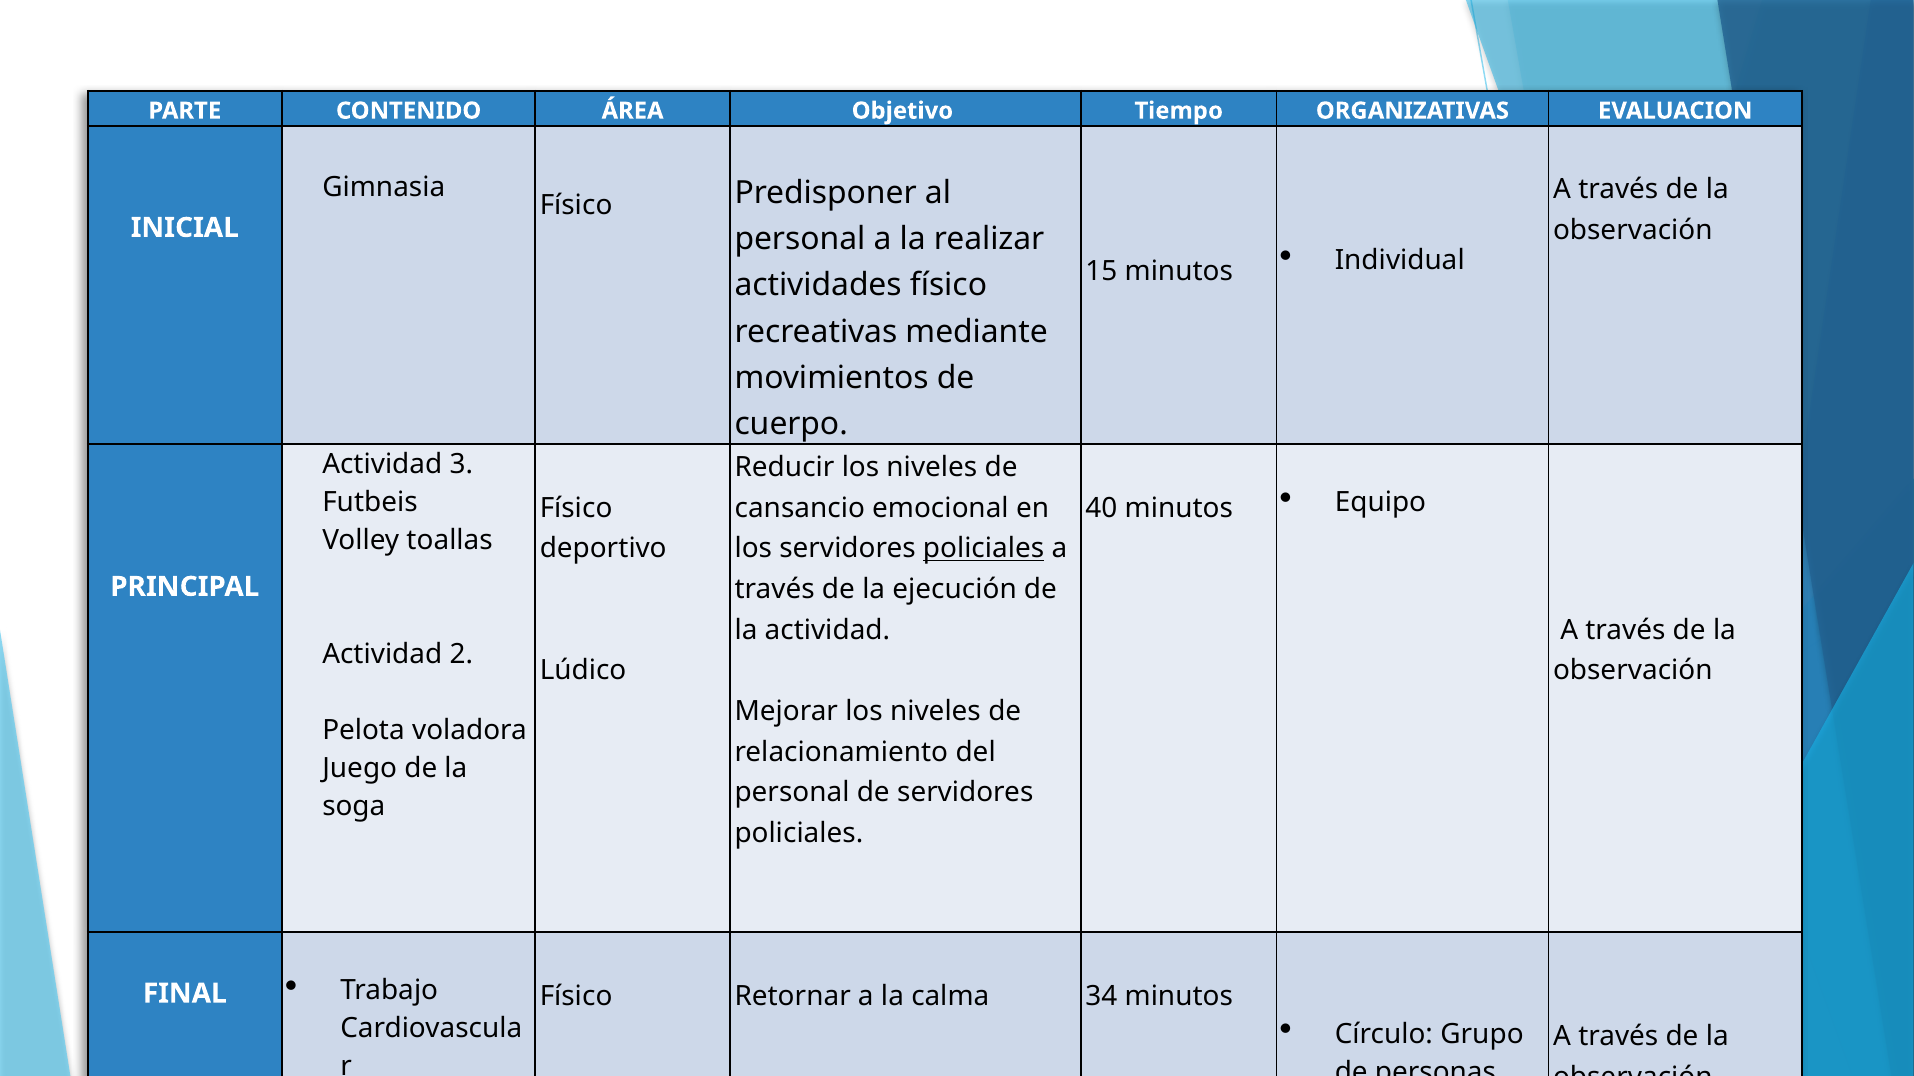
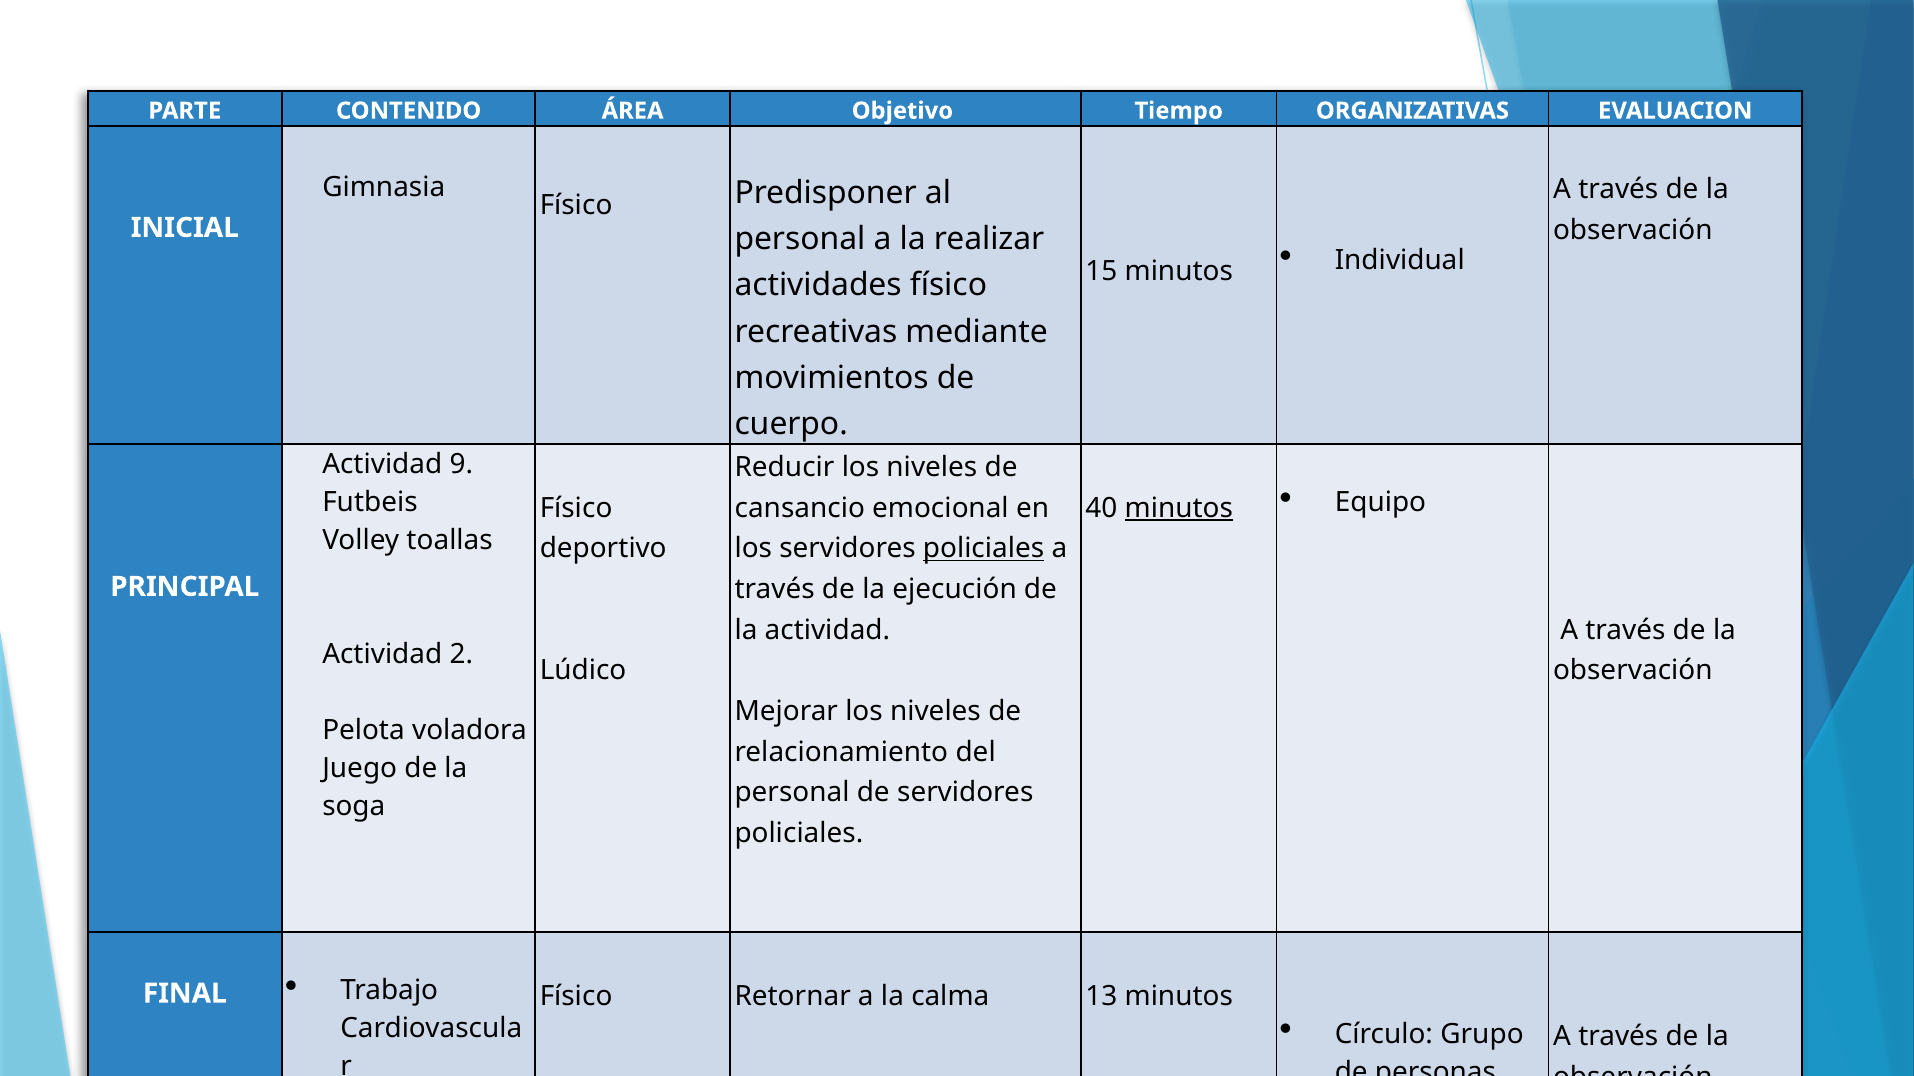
3: 3 -> 9
minutos at (1179, 508) underline: none -> present
34: 34 -> 13
